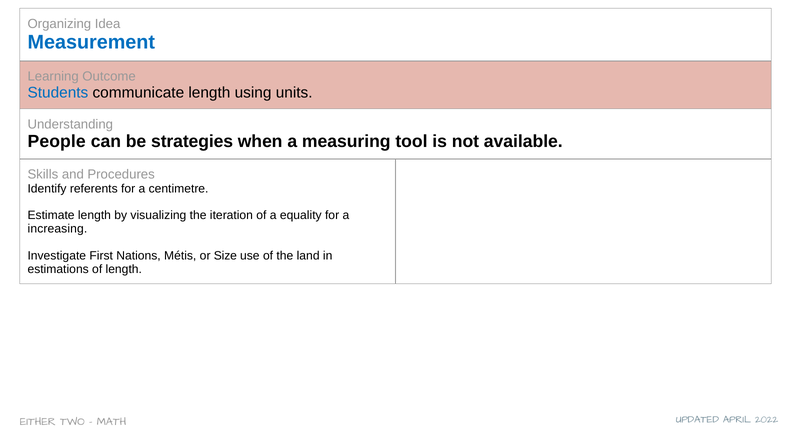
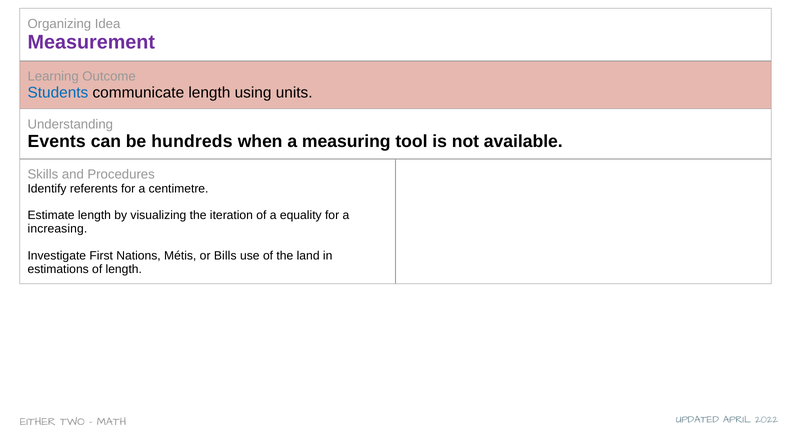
Measurement colour: blue -> purple
People: People -> Events
strategies: strategies -> hundreds
Size: Size -> Bills
